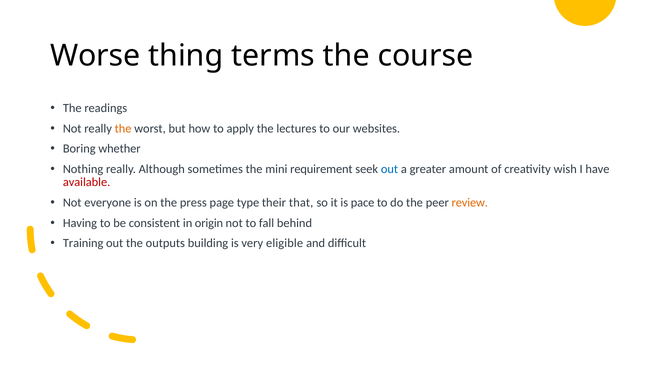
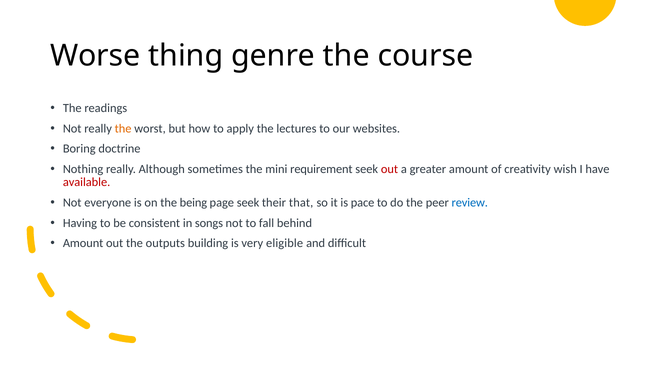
terms: terms -> genre
whether: whether -> doctrine
out at (390, 169) colour: blue -> red
press: press -> being
page type: type -> seek
review colour: orange -> blue
origin: origin -> songs
Training at (83, 244): Training -> Amount
